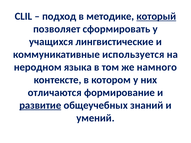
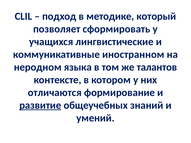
который underline: present -> none
используется: используется -> иностранном
намного: намного -> талантов
